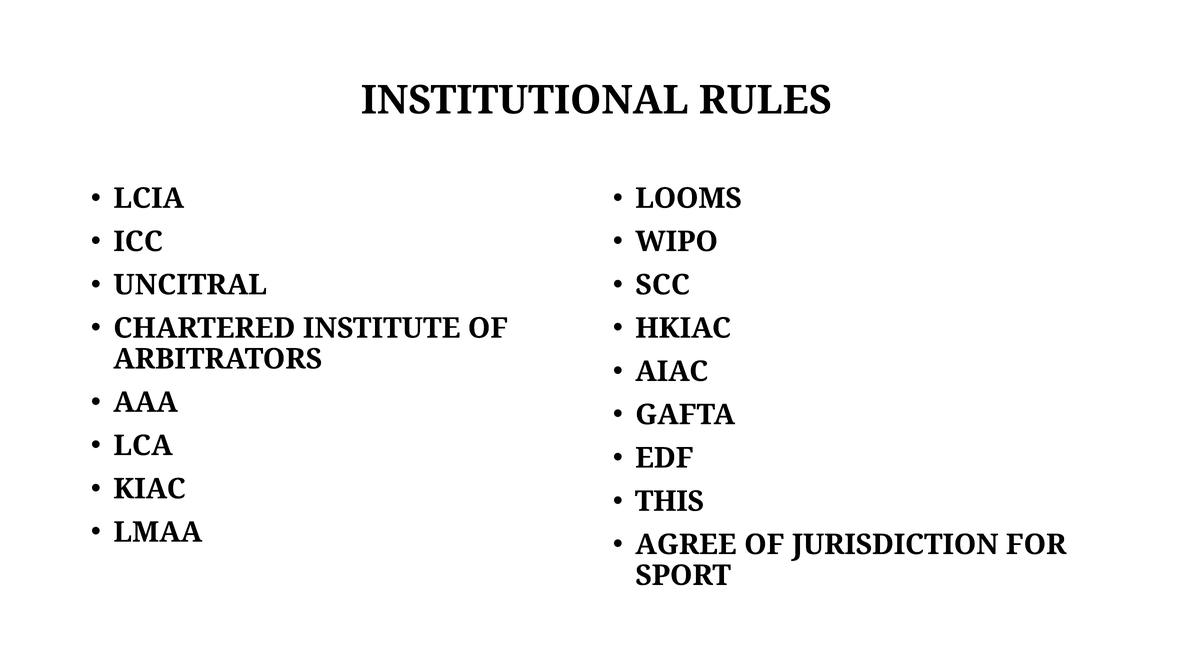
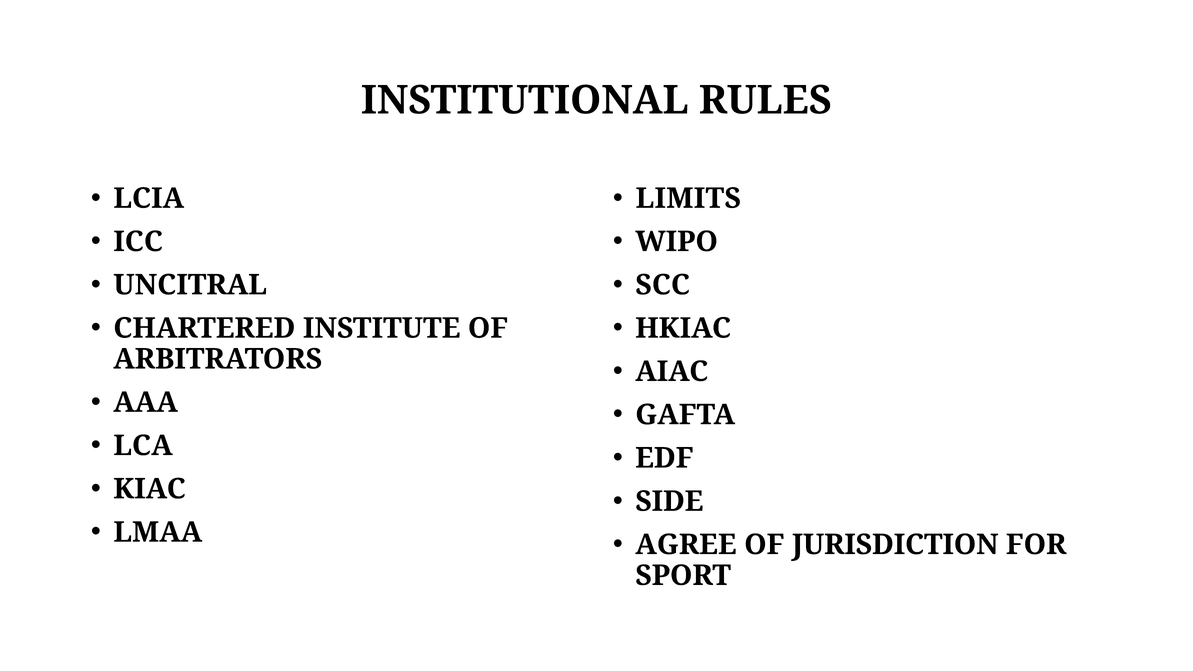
LOOMS: LOOMS -> LIMITS
THIS: THIS -> SIDE
